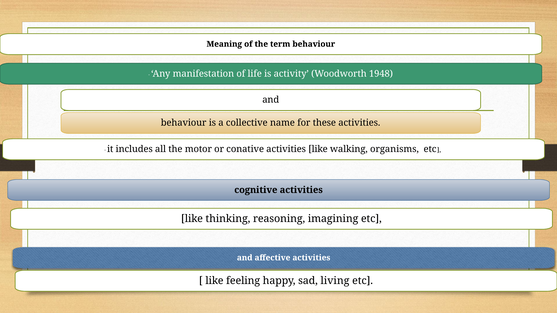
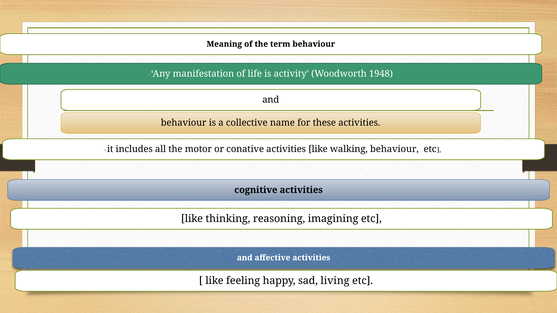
walking organisms: organisms -> behaviour
